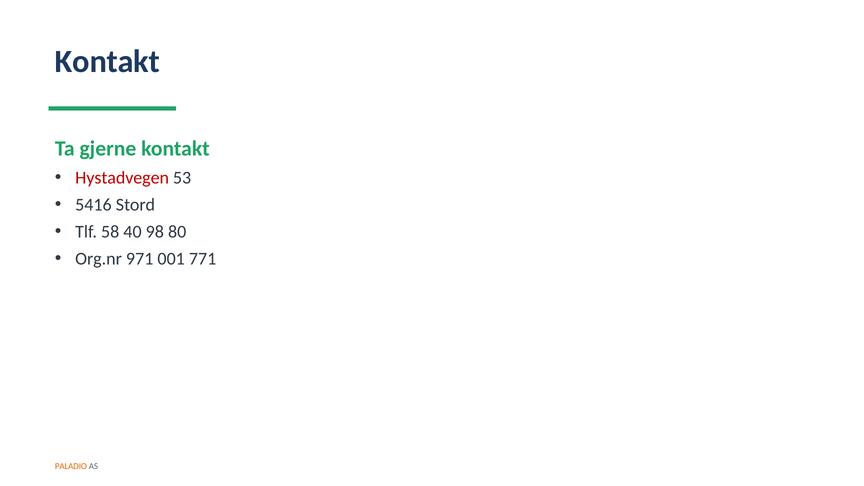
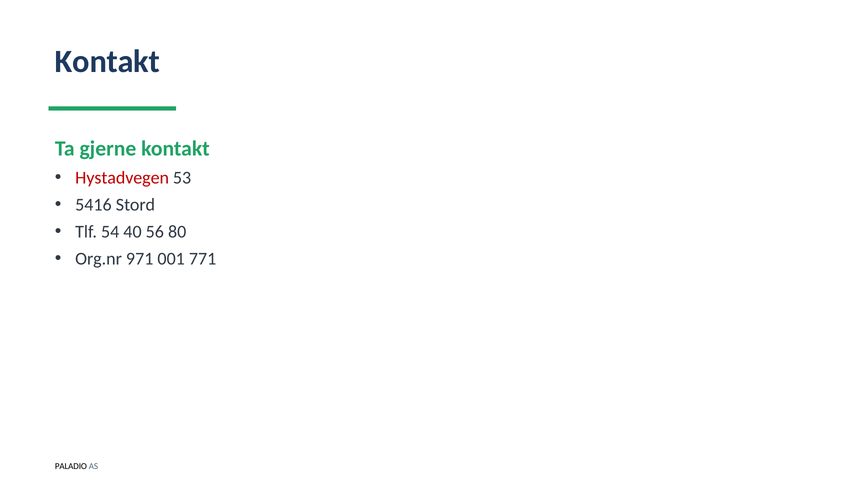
58: 58 -> 54
98: 98 -> 56
PALADIO colour: orange -> black
